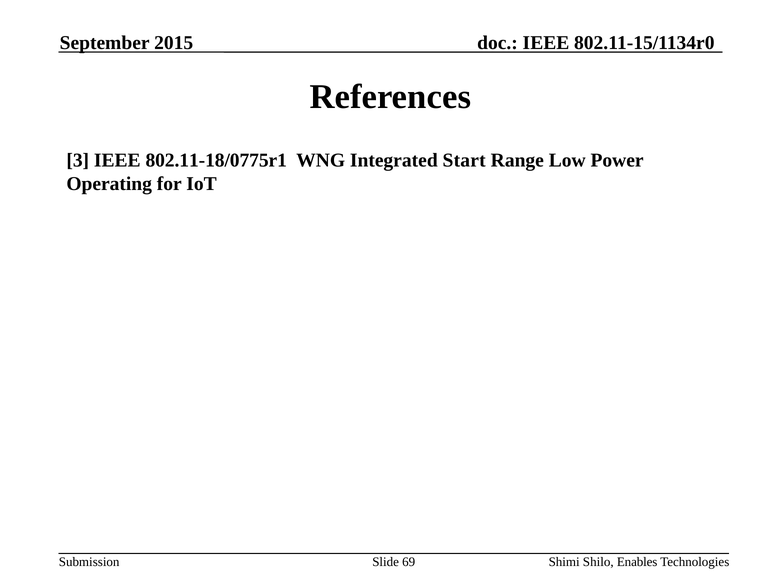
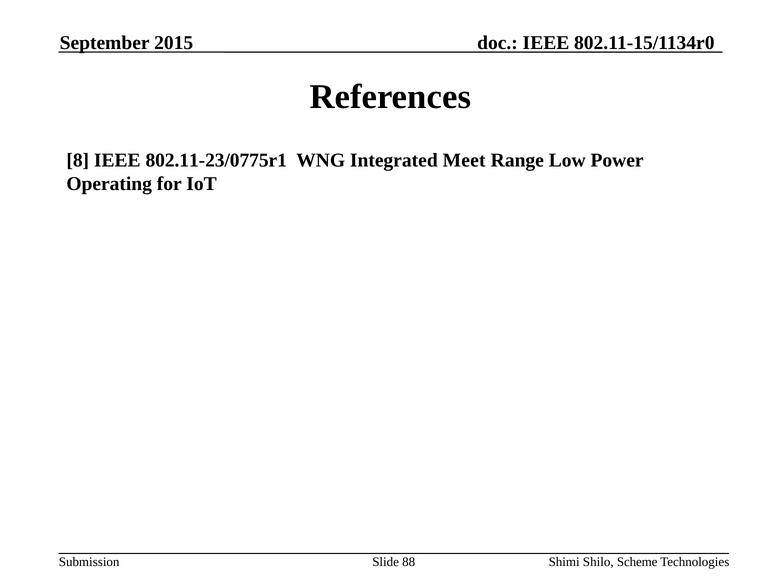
3: 3 -> 8
802.11-18/0775r1: 802.11-18/0775r1 -> 802.11-23/0775r1
Start: Start -> Meet
69: 69 -> 88
Enables: Enables -> Scheme
